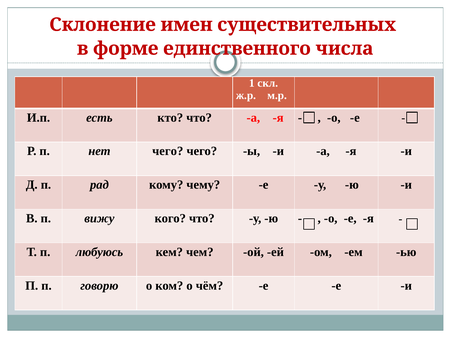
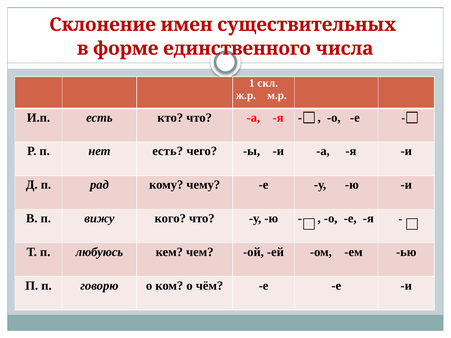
нет чего: чего -> есть
